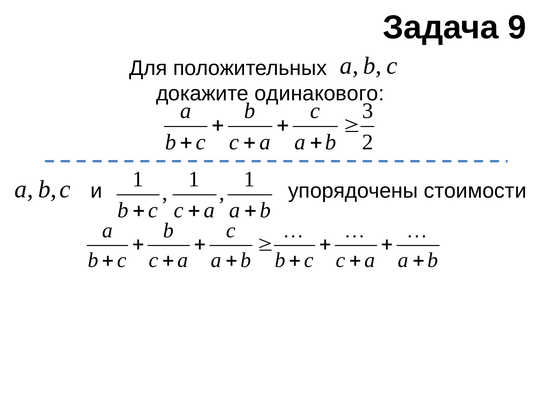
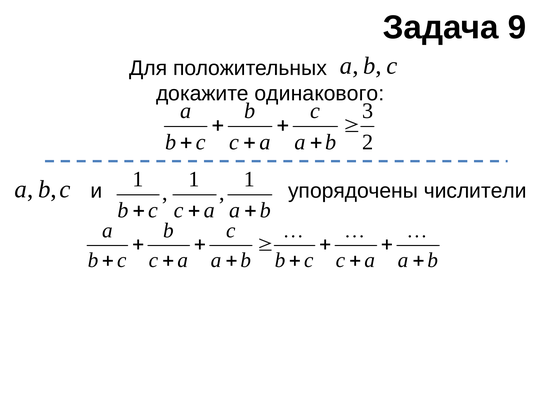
стоимости: стоимости -> числители
